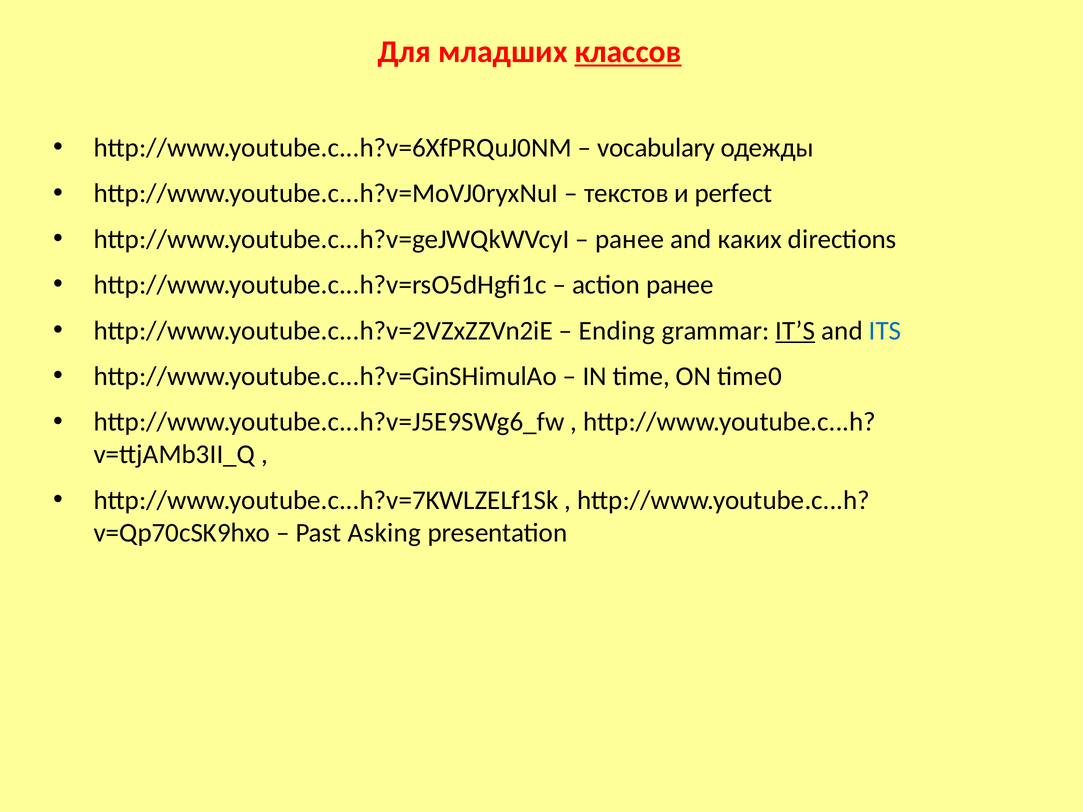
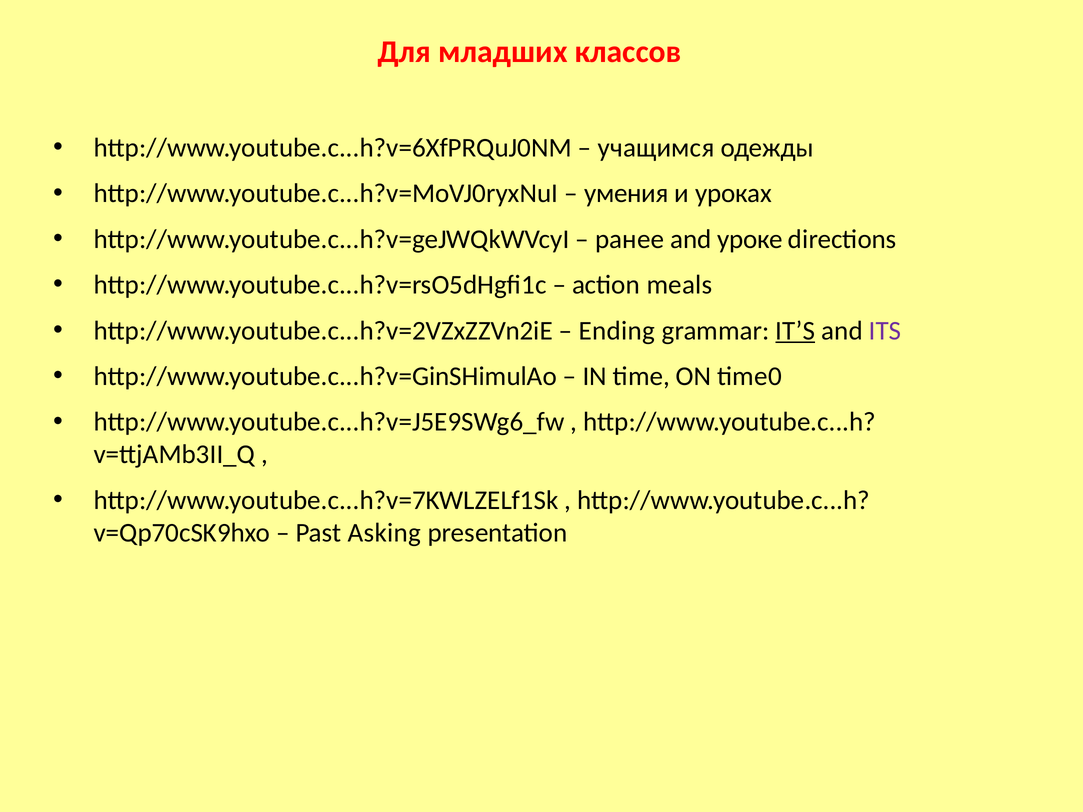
классов underline: present -> none
vocabulary: vocabulary -> учащимся
текстов: текстов -> умения
perfect: perfect -> уроках
каких: каких -> уроке
action ранее: ранее -> meals
ITS colour: blue -> purple
